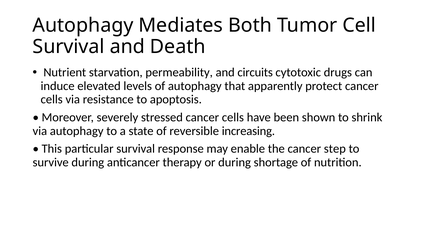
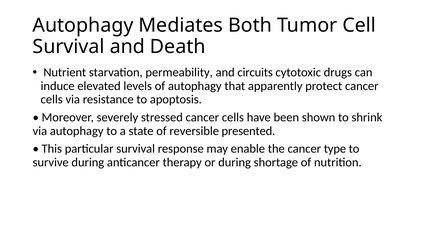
increasing: increasing -> presented
step: step -> type
